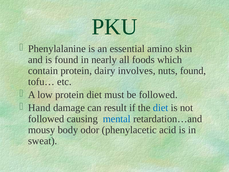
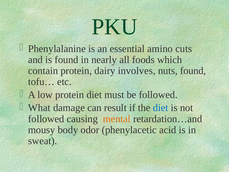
skin: skin -> cuts
Hand: Hand -> What
mental colour: blue -> orange
